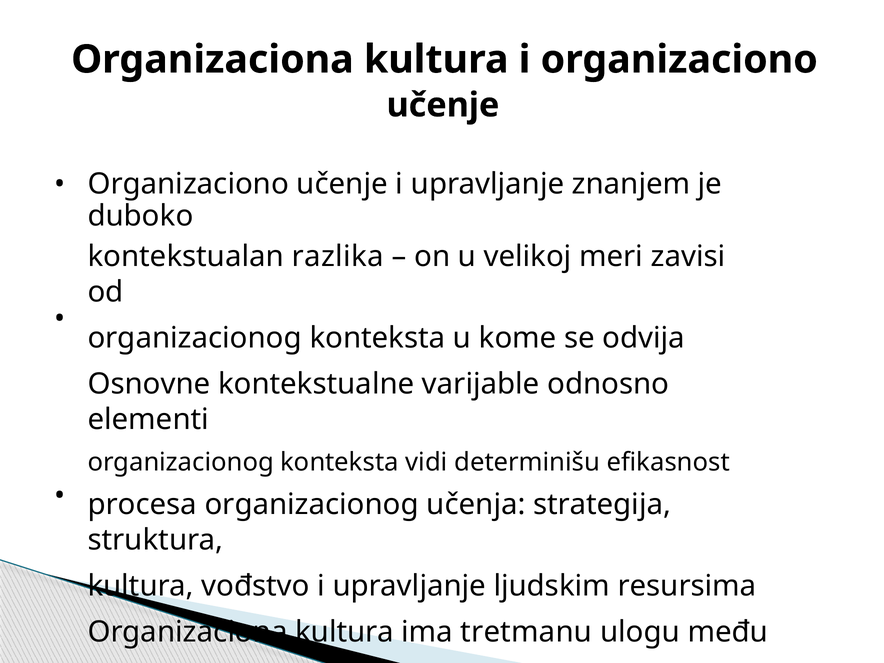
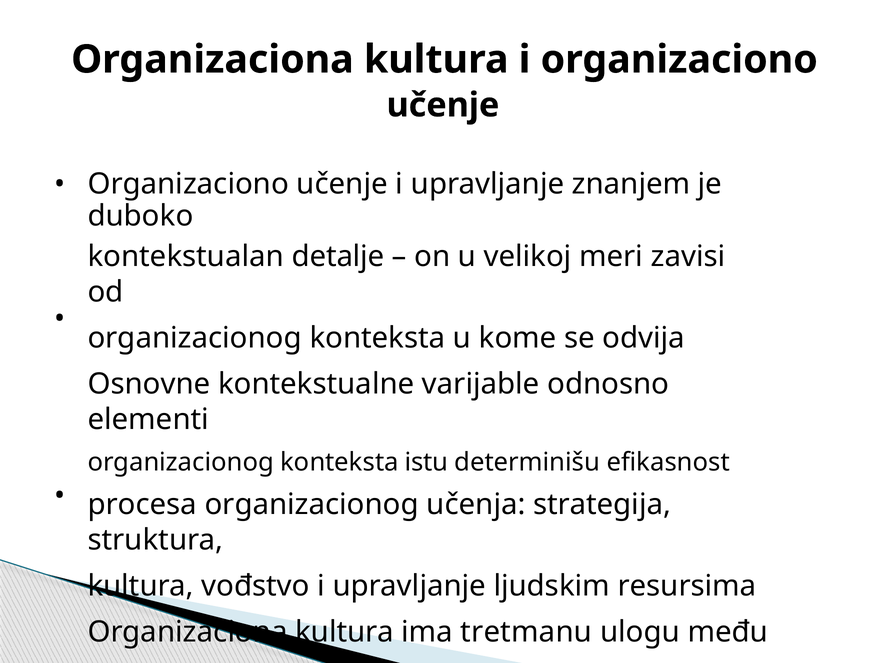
razlika: razlika -> detalje
vidi: vidi -> istu
